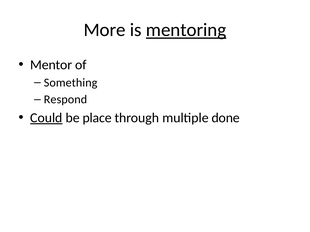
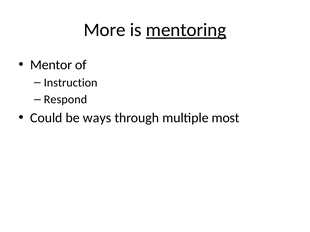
Something: Something -> Instruction
Could underline: present -> none
place: place -> ways
done: done -> most
